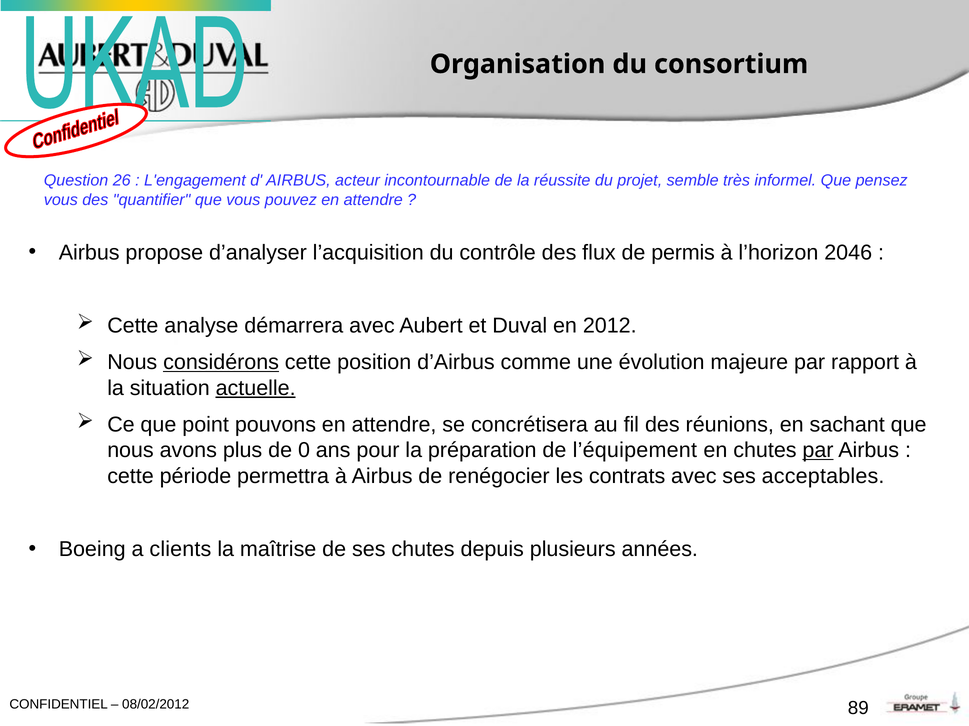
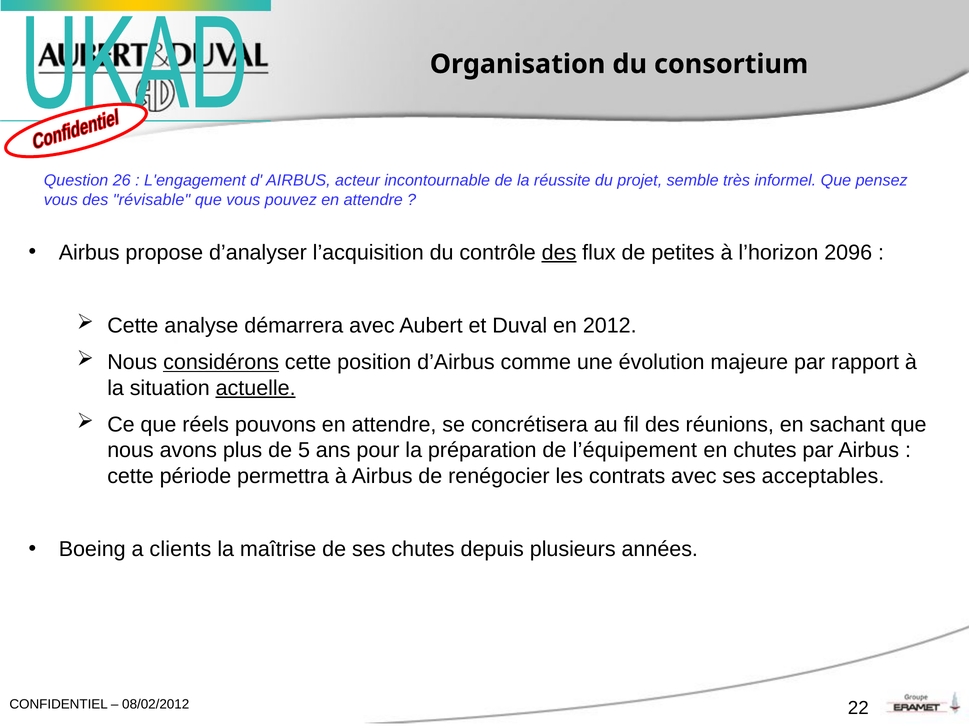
quantifier: quantifier -> révisable
des at (559, 253) underline: none -> present
permis: permis -> petites
2046: 2046 -> 2096
point: point -> réels
0: 0 -> 5
par at (818, 451) underline: present -> none
89: 89 -> 22
